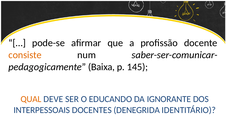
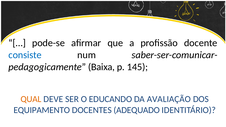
consiste colour: orange -> blue
IGNORANTE: IGNORANTE -> AVALIAÇÃO
INTERPESSOAIS: INTERPESSOAIS -> EQUIPAMENTO
DENEGRIDA: DENEGRIDA -> ADEQUADO
